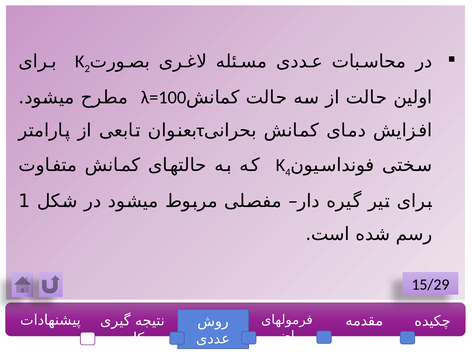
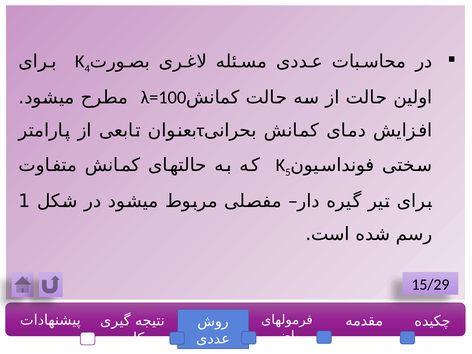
2: 2 -> 4
4: 4 -> 5
